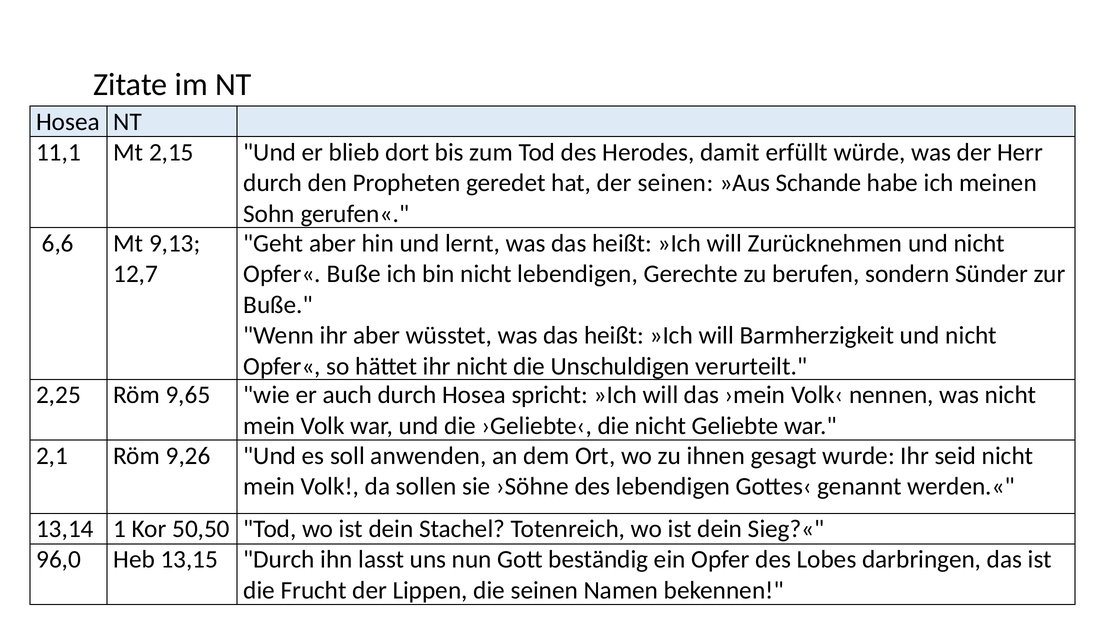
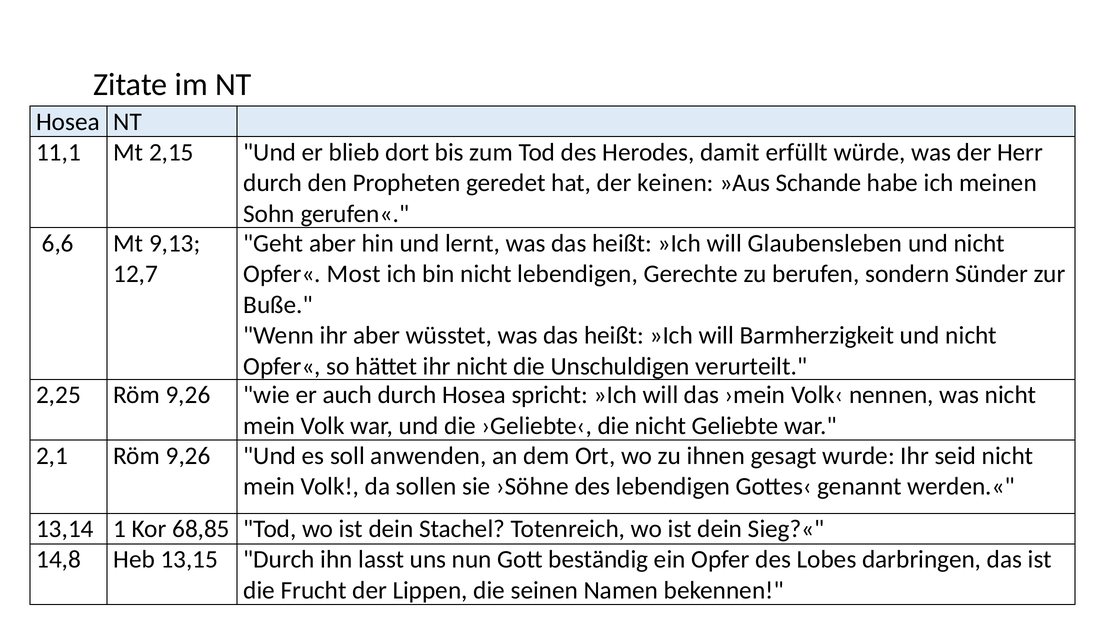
der seinen: seinen -> keinen
Zurücknehmen: Zurücknehmen -> Glaubensleben
Opfer« Buße: Buße -> Most
2,25 Röm 9,65: 9,65 -> 9,26
50,50: 50,50 -> 68,85
96,0: 96,0 -> 14,8
